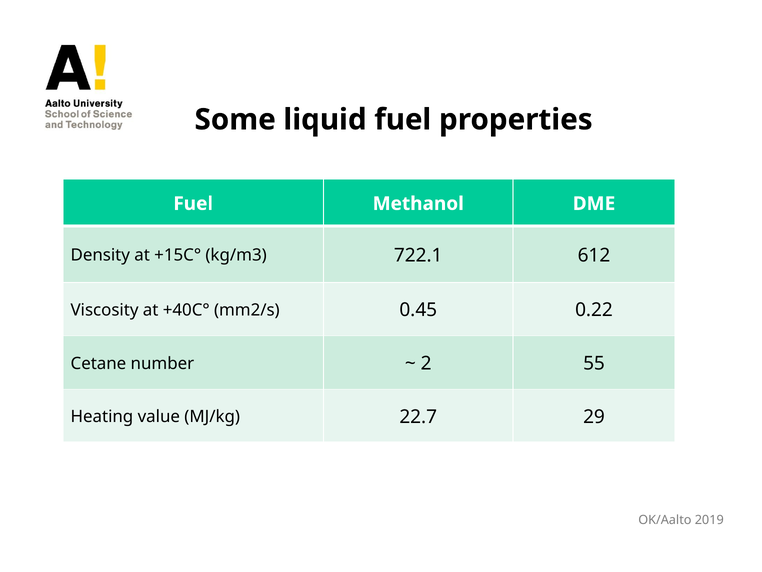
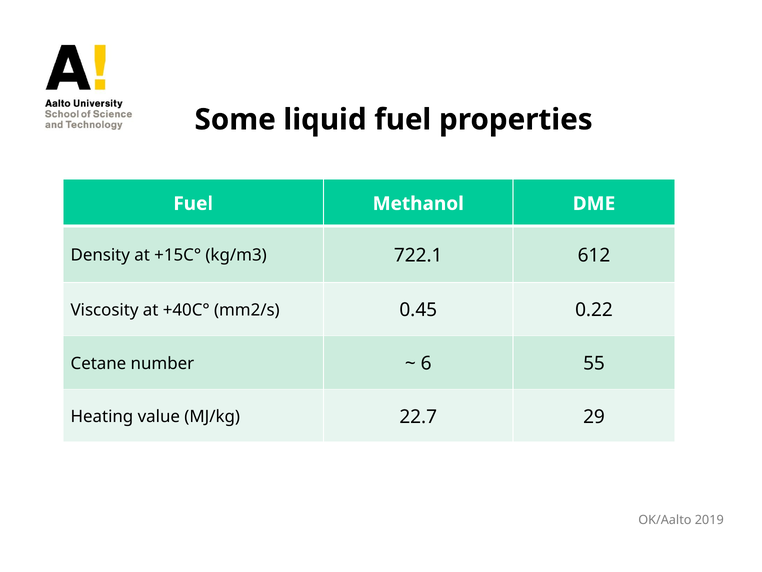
2: 2 -> 6
